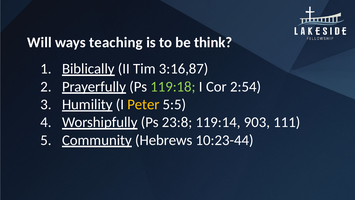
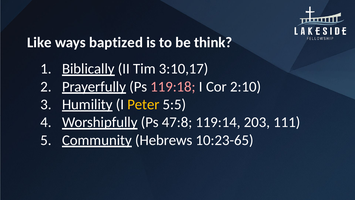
Will: Will -> Like
teaching: teaching -> baptized
3:16,87: 3:16,87 -> 3:10,17
119:18 colour: light green -> pink
2:54: 2:54 -> 2:10
23:8: 23:8 -> 47:8
903: 903 -> 203
10:23-44: 10:23-44 -> 10:23-65
